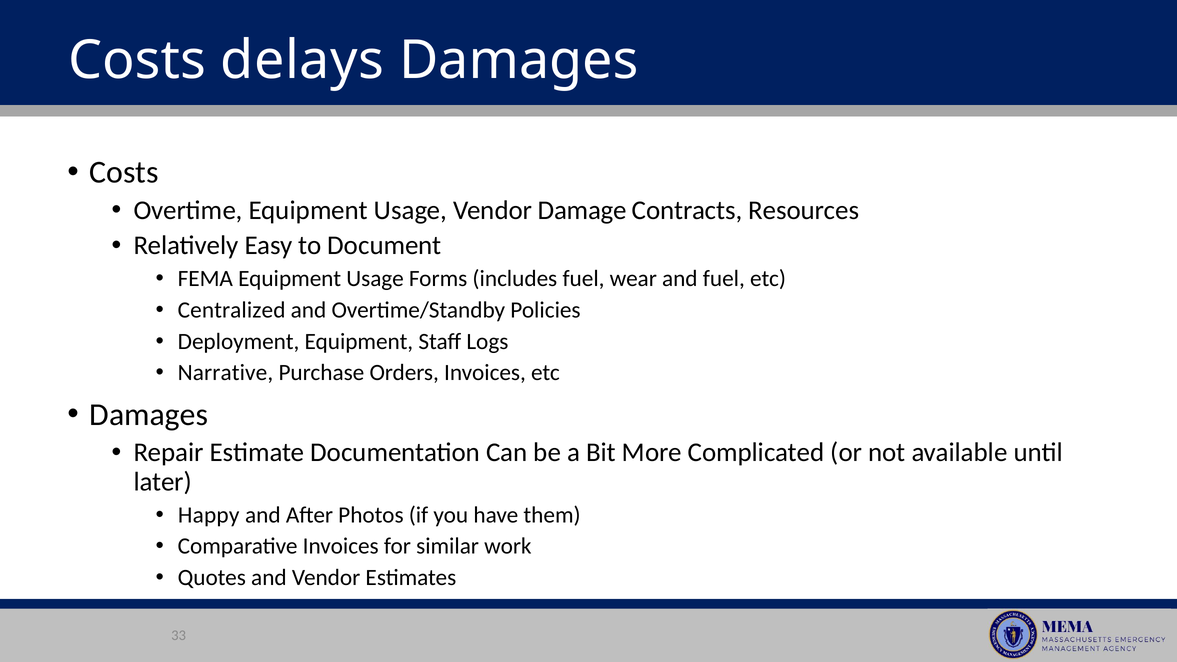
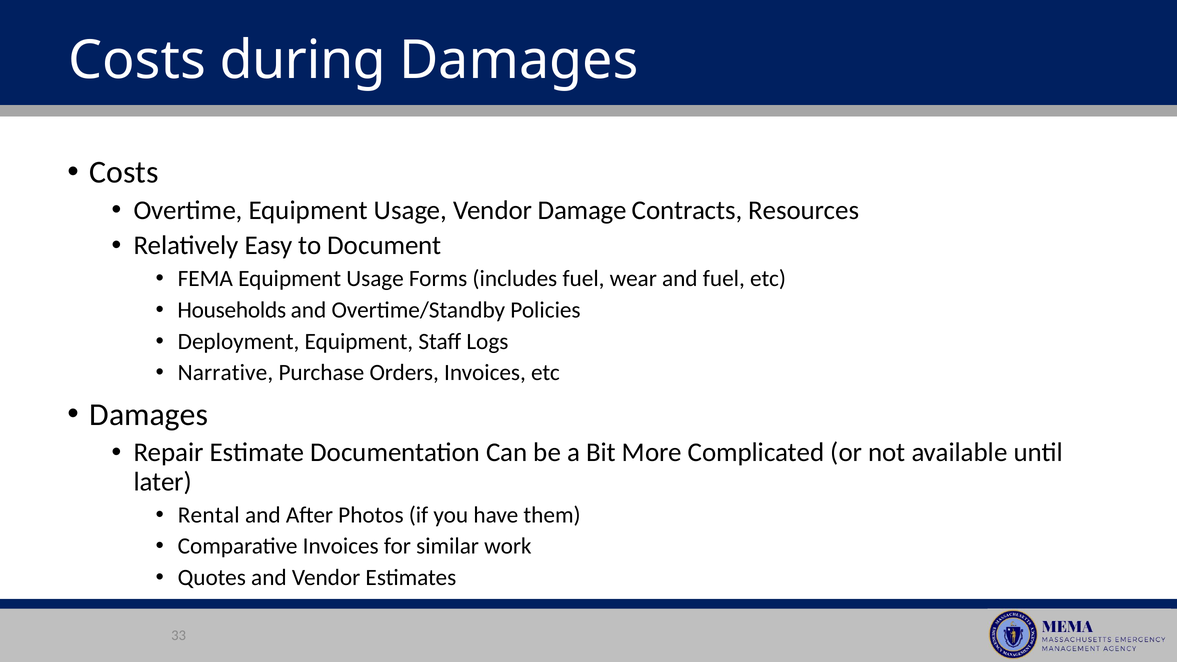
delays: delays -> during
Centralized: Centralized -> Households
Happy: Happy -> Rental
